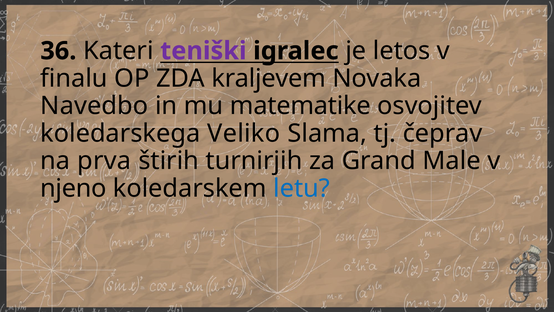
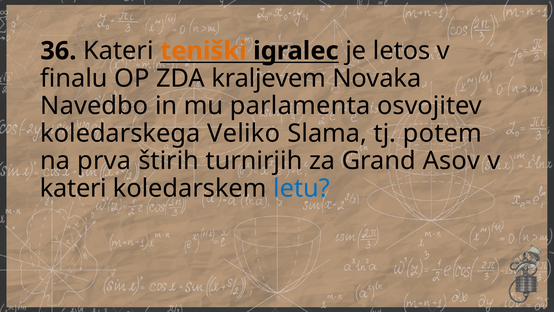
teniški colour: purple -> orange
matematike: matematike -> parlamenta
čeprav: čeprav -> potem
Male: Male -> Asov
njeno at (73, 188): njeno -> kateri
